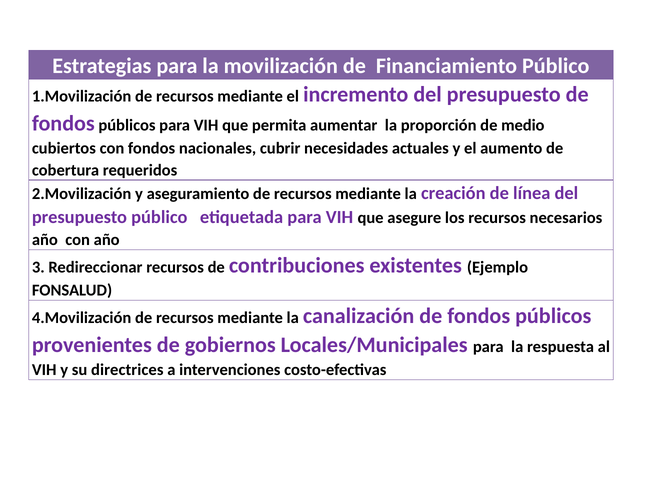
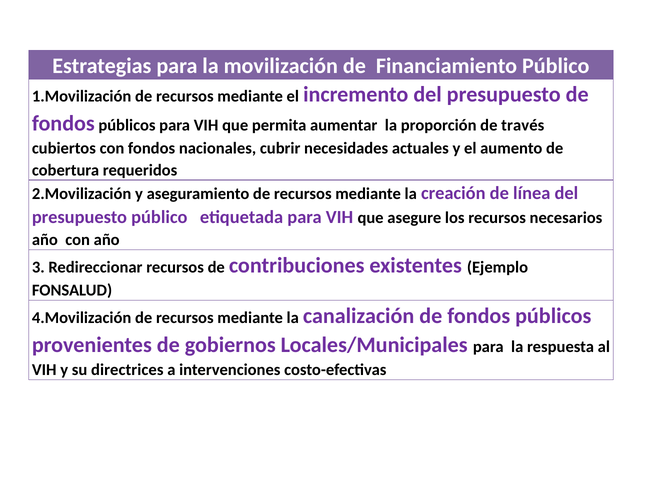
medio: medio -> través
